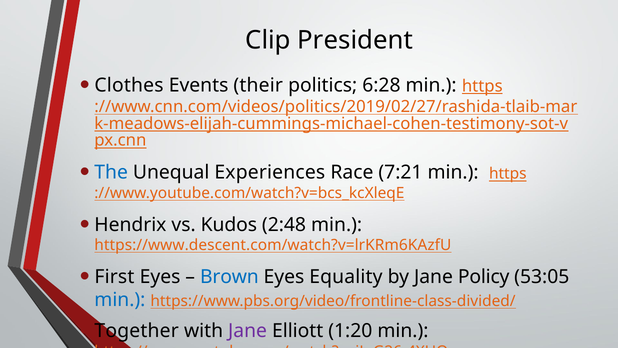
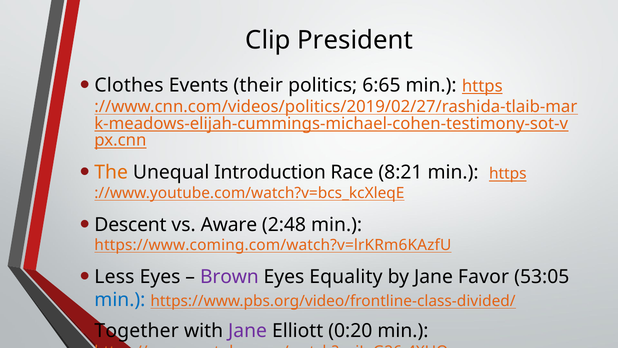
6:28: 6:28 -> 6:65
The colour: blue -> orange
Experiences: Experiences -> Introduction
7:21: 7:21 -> 8:21
Hendrix: Hendrix -> Descent
Kudos: Kudos -> Aware
https://www.descent.com/watch?v=lrKRm6KAzfU: https://www.descent.com/watch?v=lrKRm6KAzfU -> https://www.coming.com/watch?v=lrKRm6KAzfU
First: First -> Less
Brown colour: blue -> purple
Policy: Policy -> Favor
1:20: 1:20 -> 0:20
